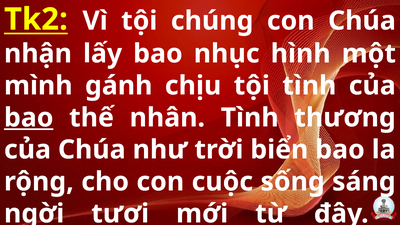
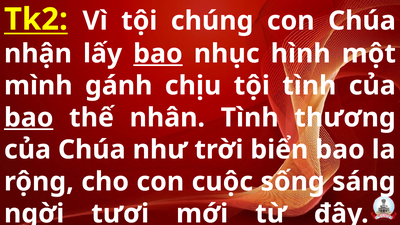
bao at (158, 54) underline: none -> present
